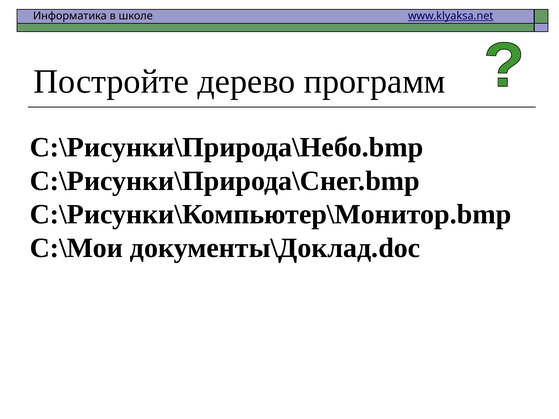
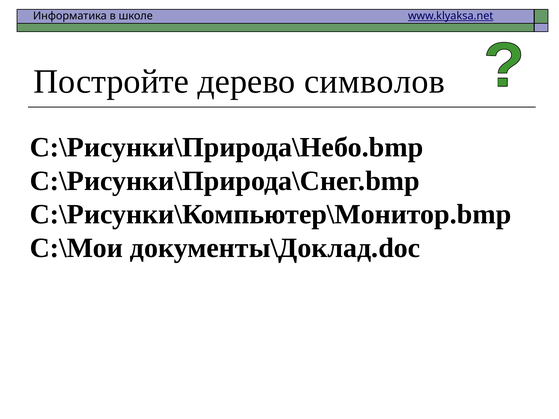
программ: программ -> символов
